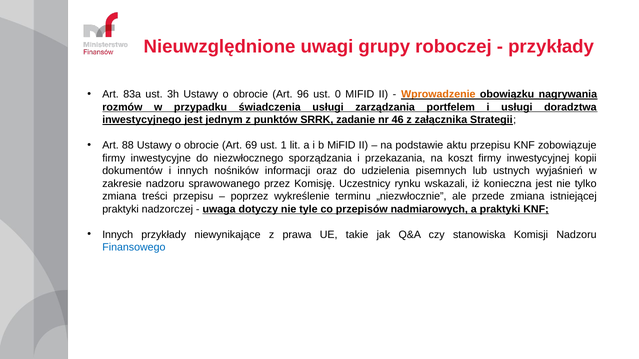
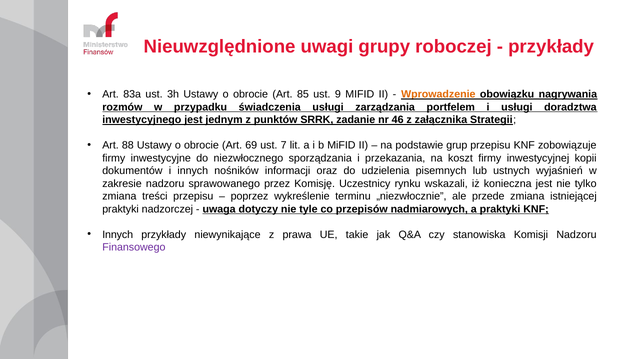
96: 96 -> 85
0: 0 -> 9
1: 1 -> 7
aktu: aktu -> grup
Finansowego colour: blue -> purple
